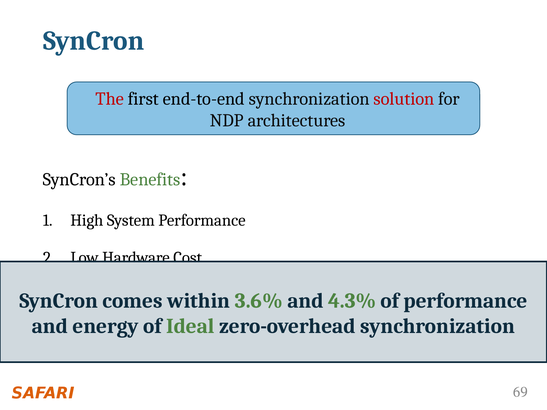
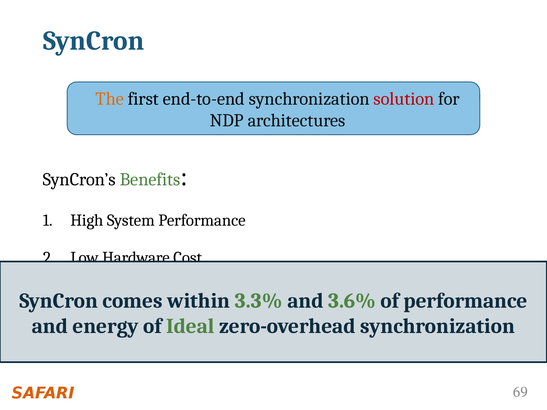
The colour: red -> orange
3.6%: 3.6% -> 3.3%
4.3%: 4.3% -> 3.6%
